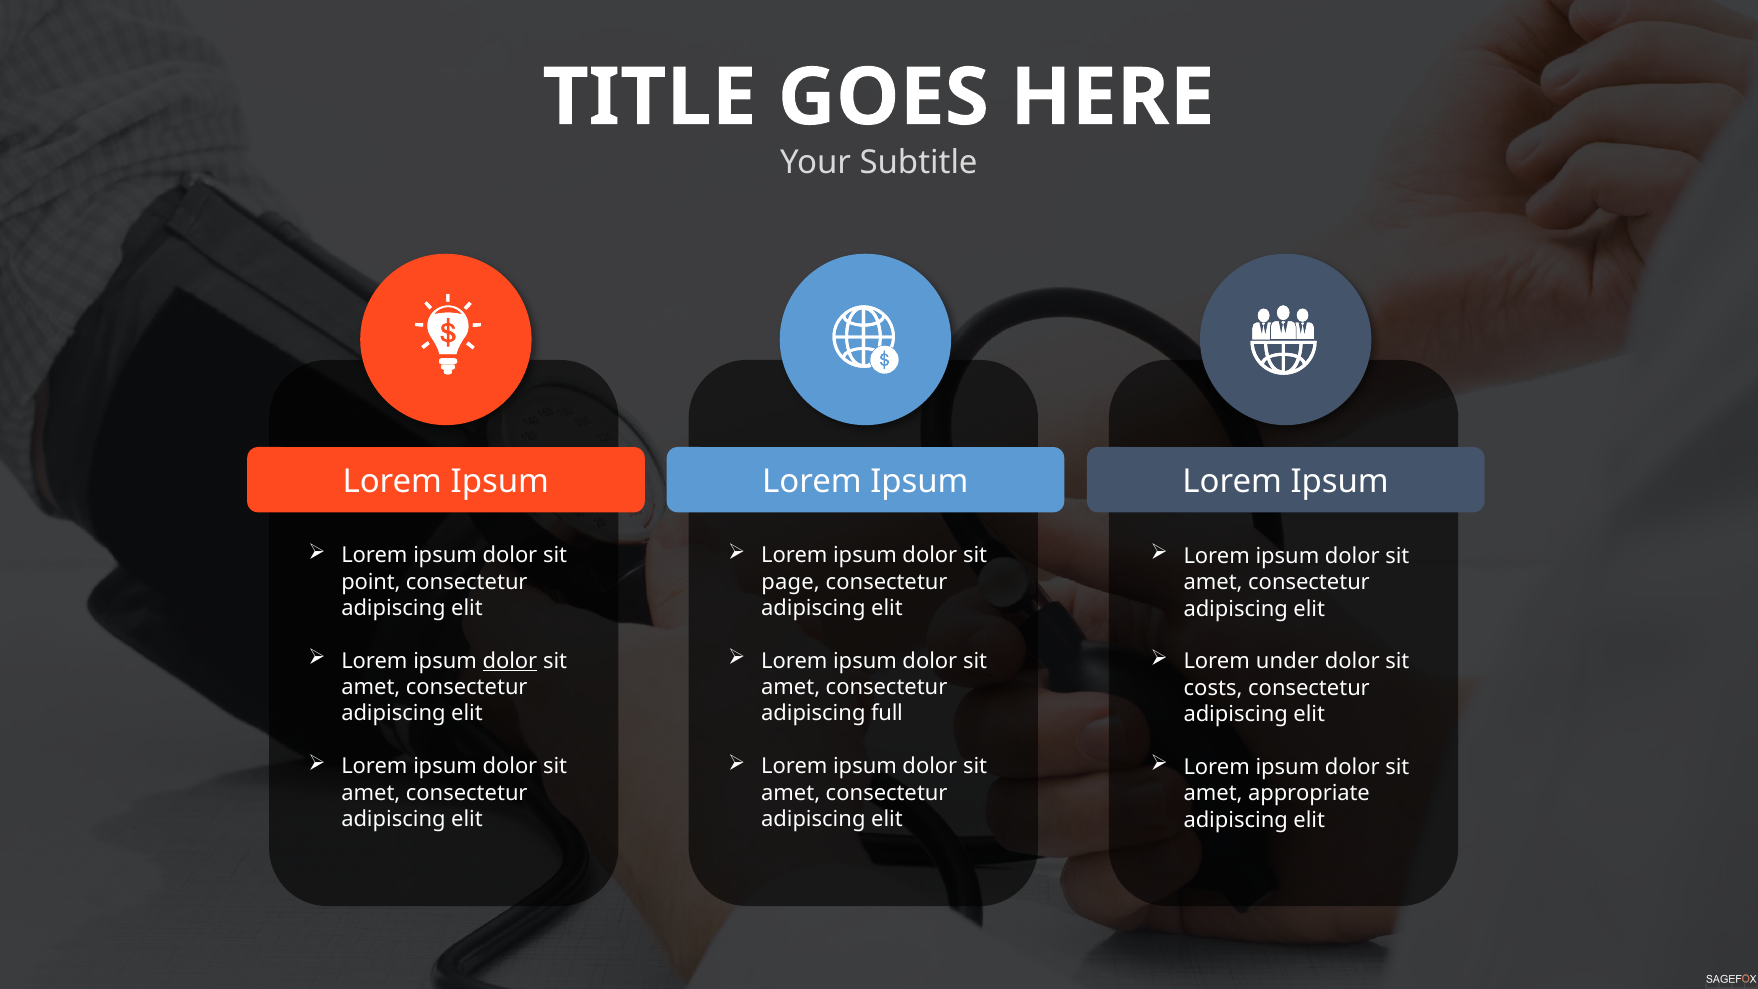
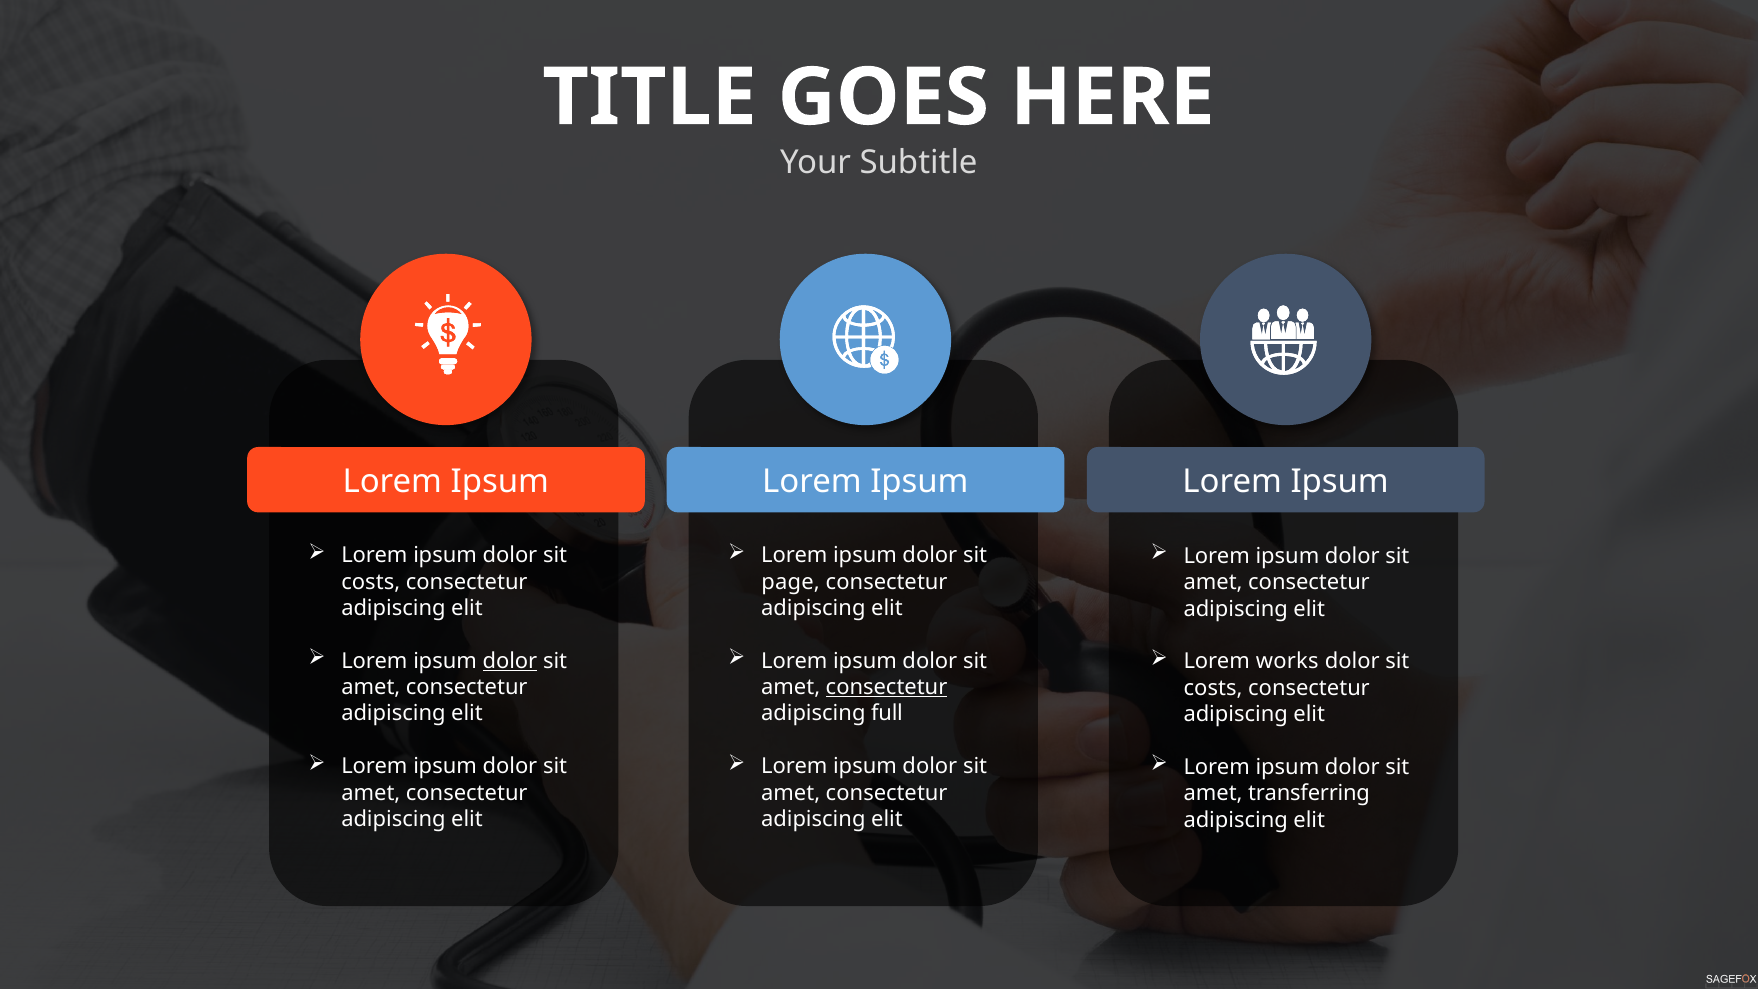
point at (371, 582): point -> costs
under: under -> works
consectetur at (887, 687) underline: none -> present
appropriate: appropriate -> transferring
